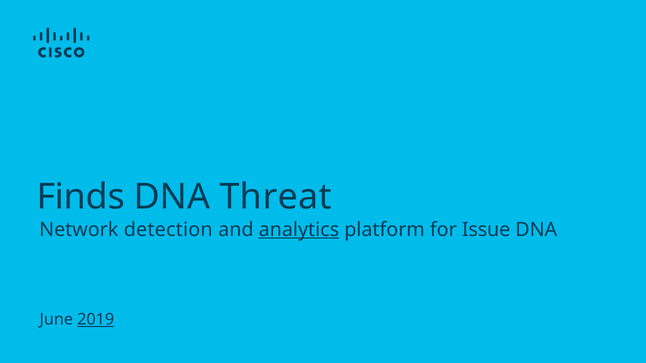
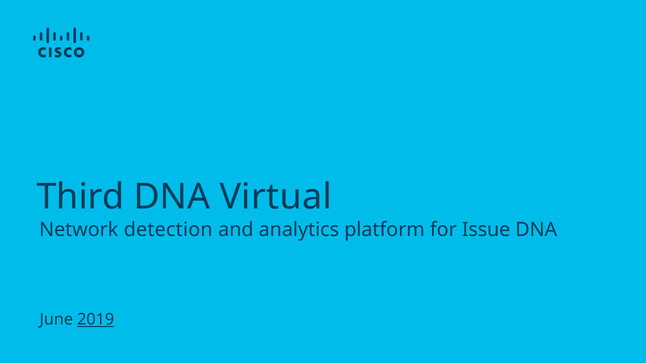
Finds: Finds -> Third
Threat: Threat -> Virtual
analytics underline: present -> none
